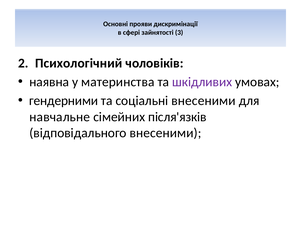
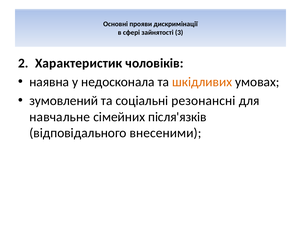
Психологічний: Психологічний -> Характеристик
материнства: материнства -> недосконала
шкідливих colour: purple -> orange
гендерними: гендерними -> зумовлений
соціальні внесеними: внесеними -> резонансні
